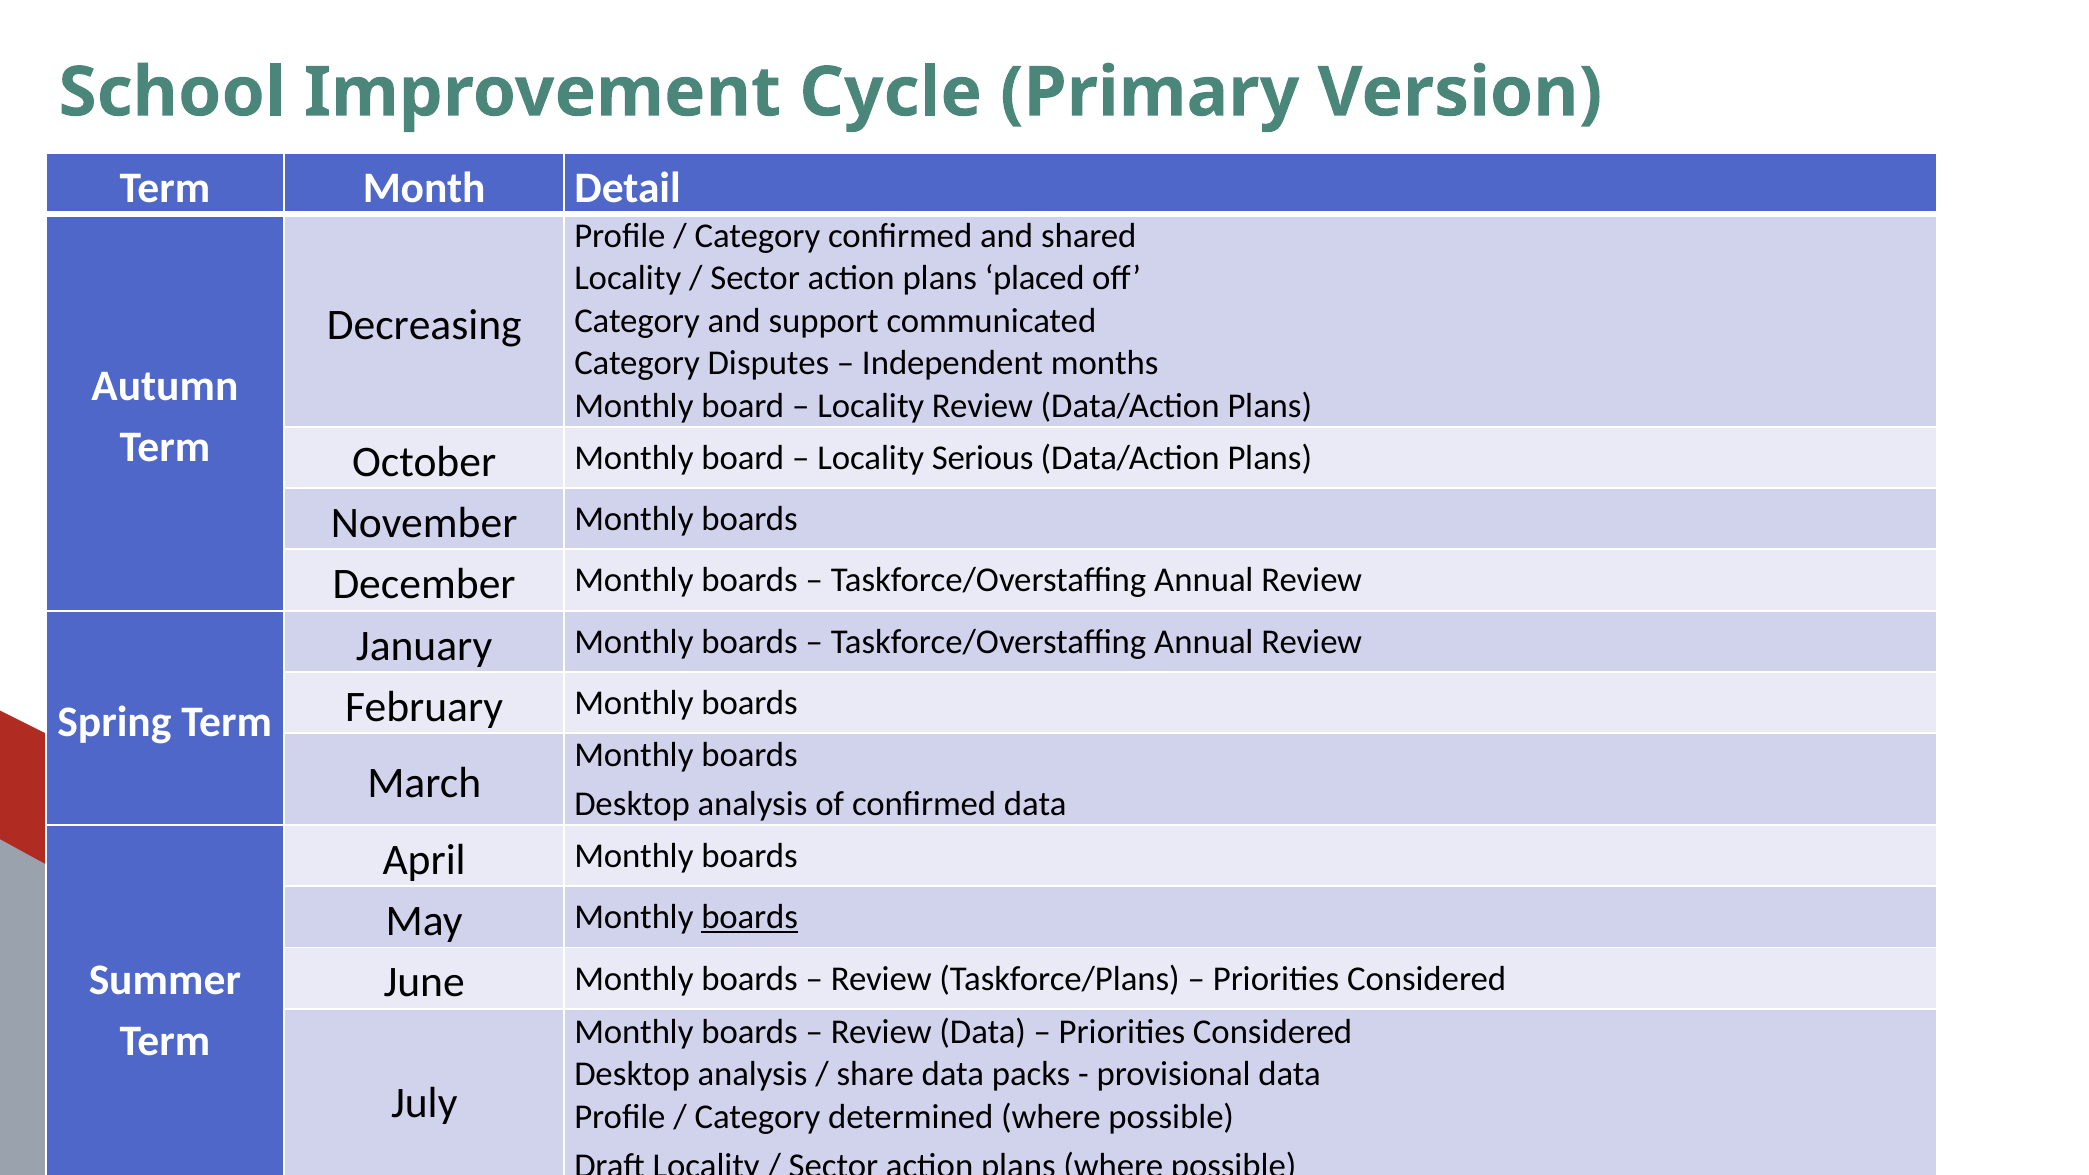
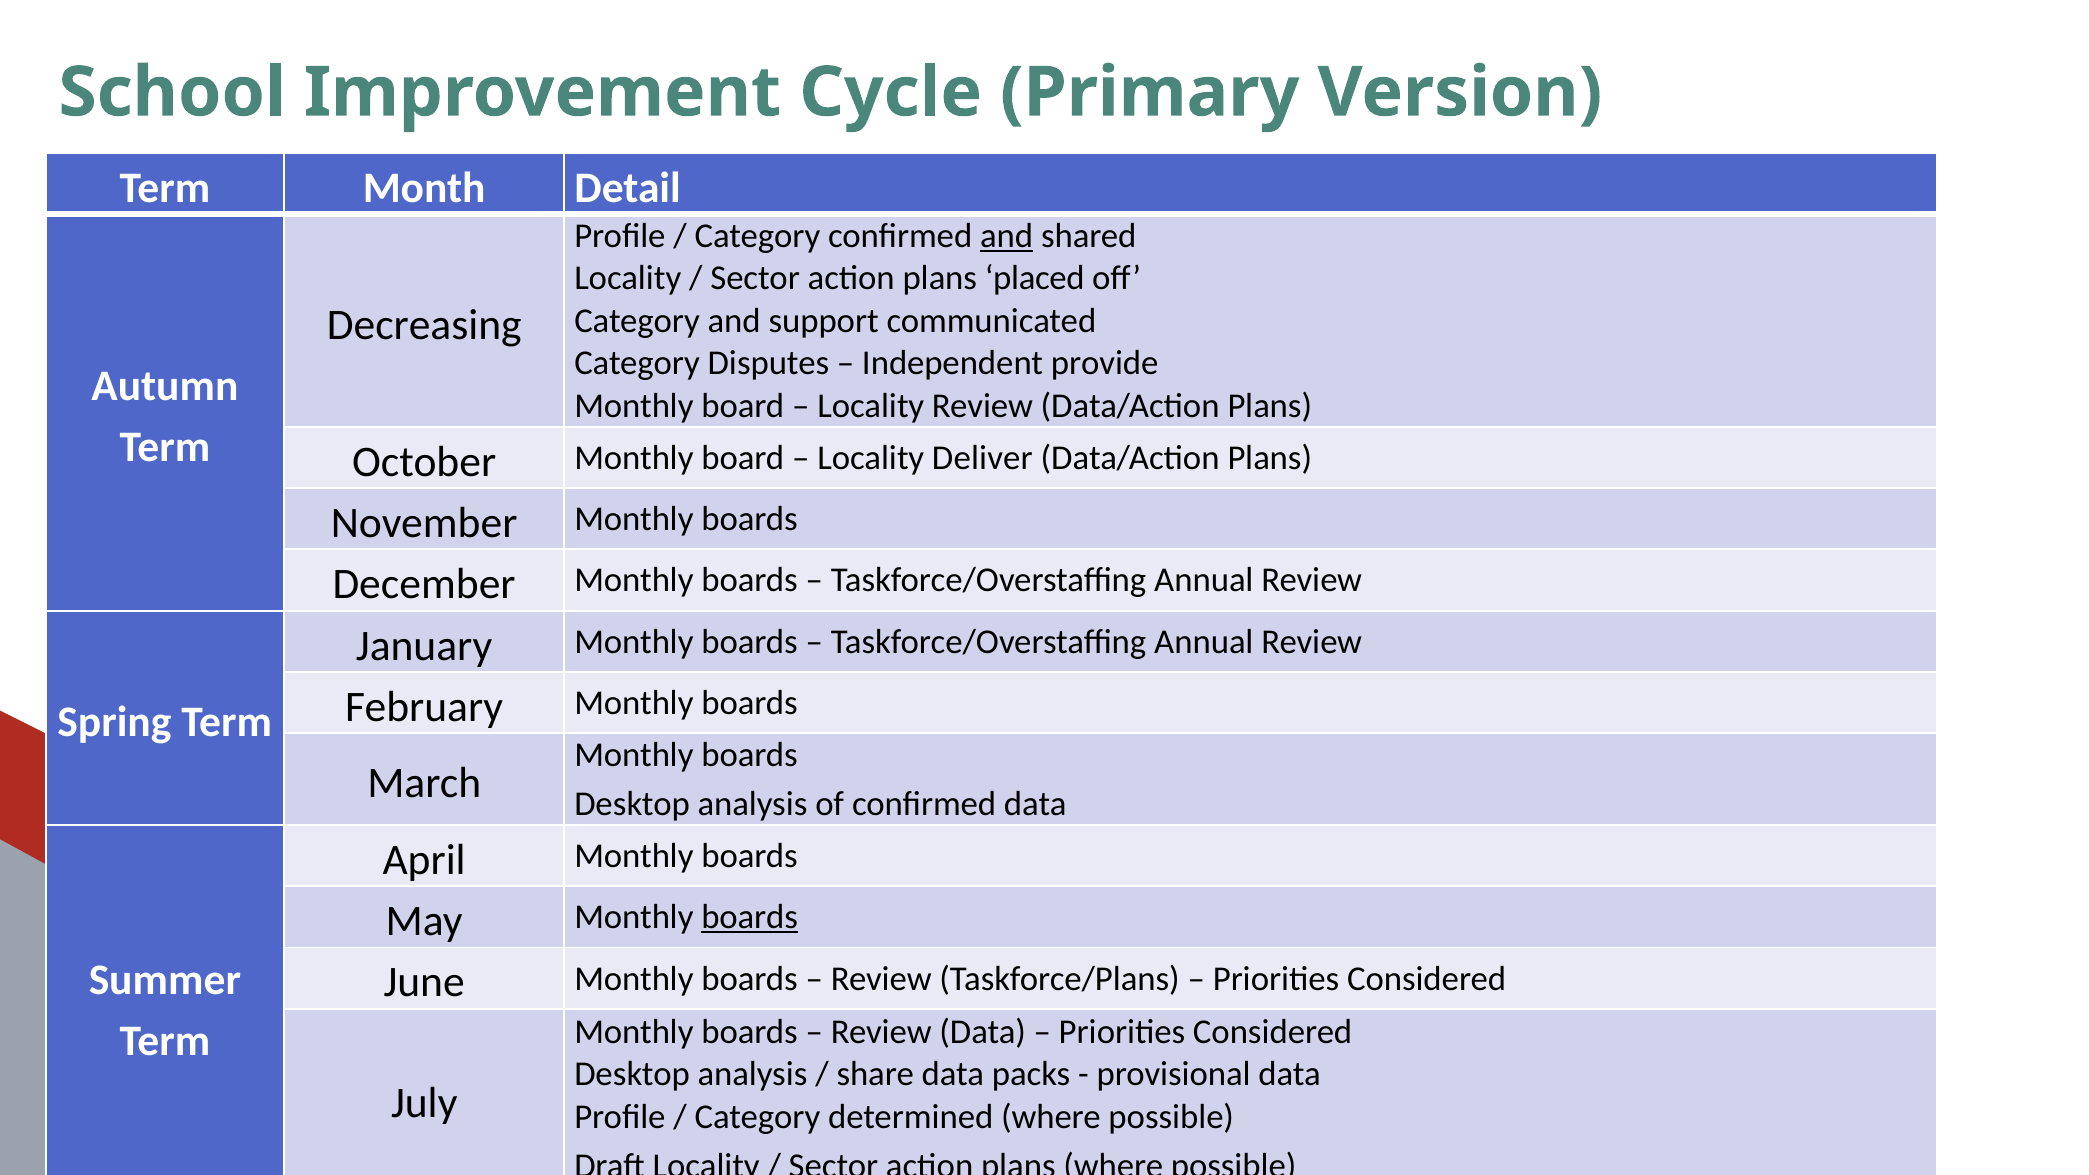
and at (1007, 236) underline: none -> present
months: months -> provide
Serious: Serious -> Deliver
